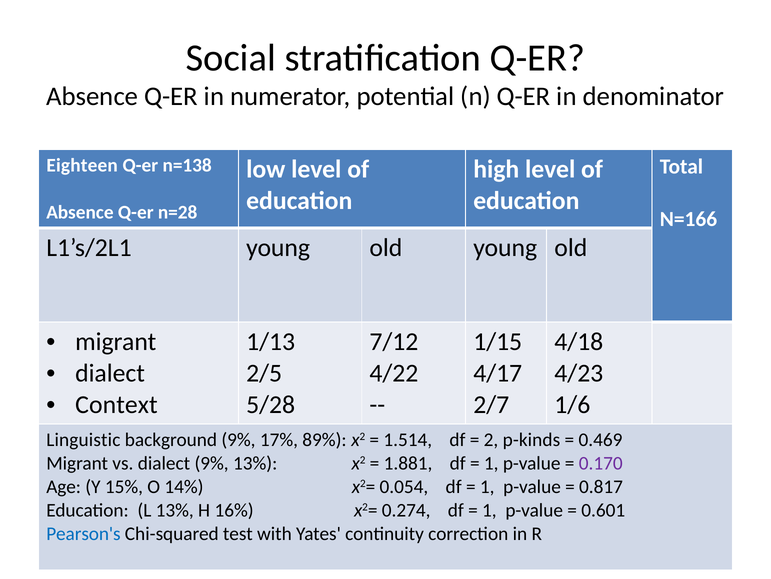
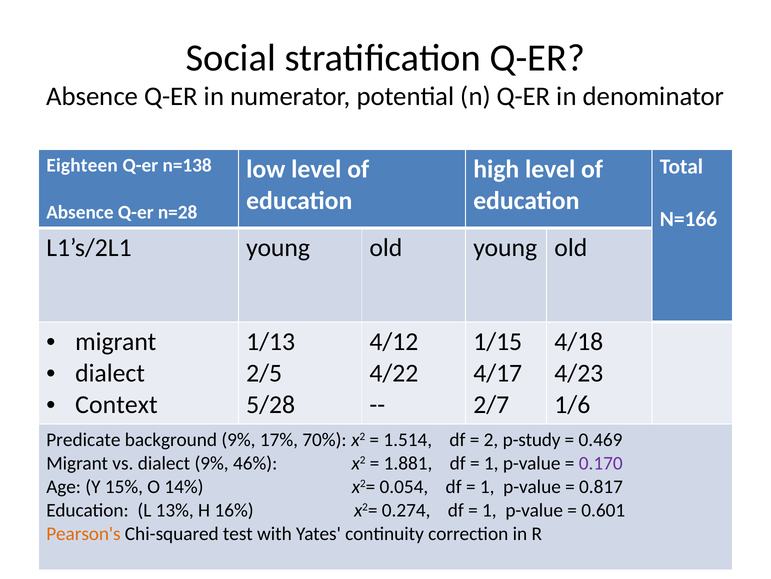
7/12: 7/12 -> 4/12
Linguistic: Linguistic -> Predicate
89%: 89% -> 70%
p-kinds: p-kinds -> p-study
9% 13%: 13% -> 46%
Pearson's colour: blue -> orange
